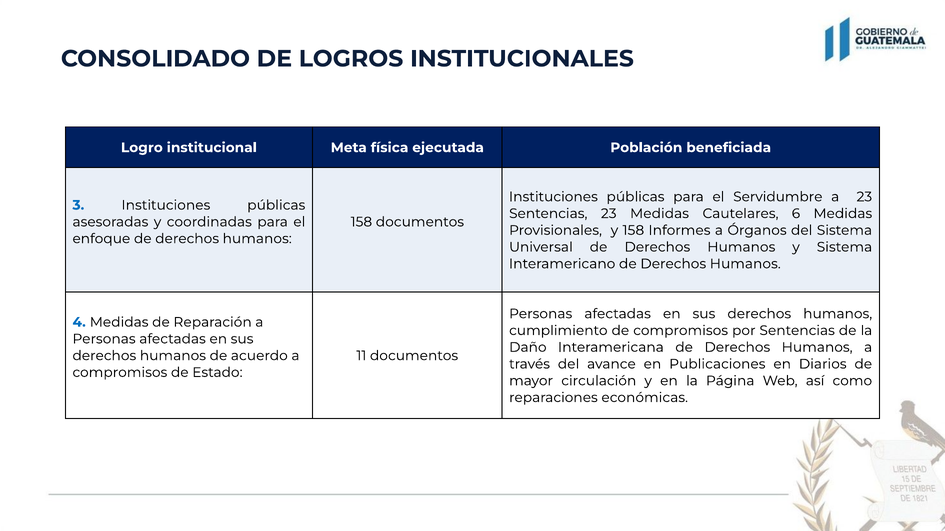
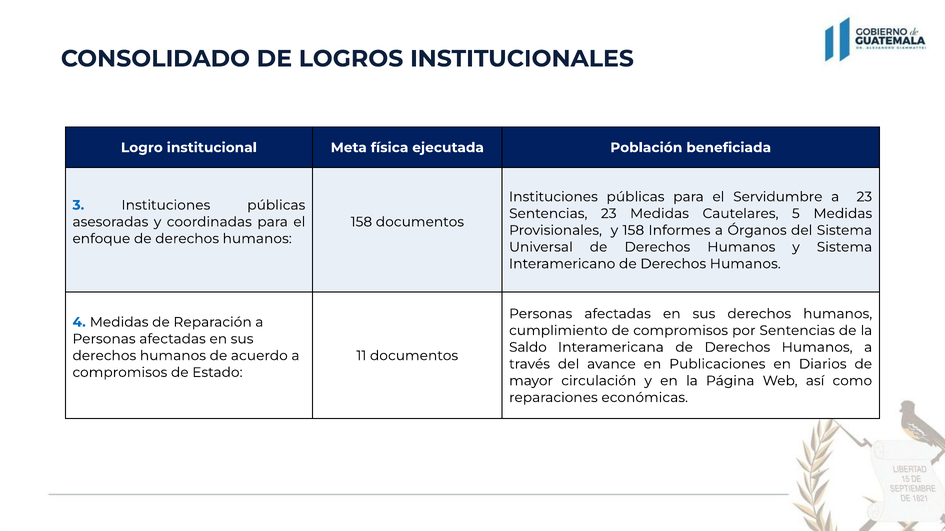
6: 6 -> 5
Daño: Daño -> Saldo
